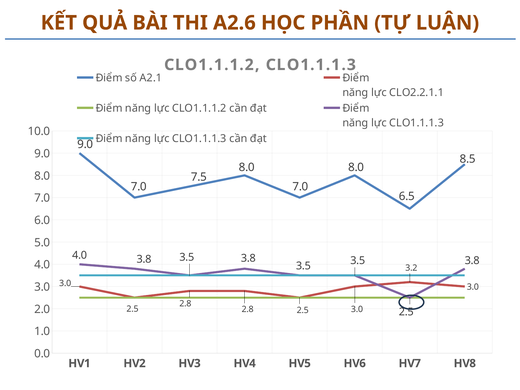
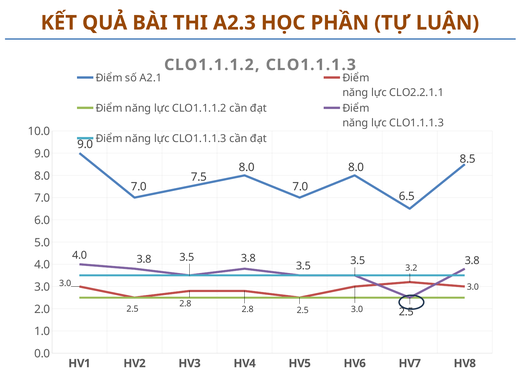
A2.6: A2.6 -> A2.3
